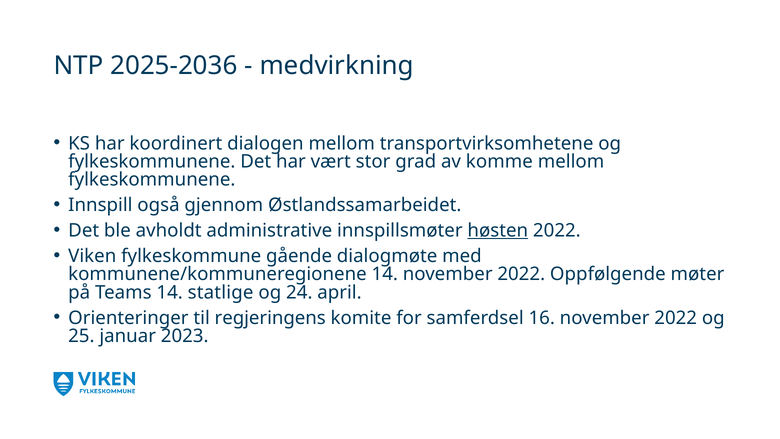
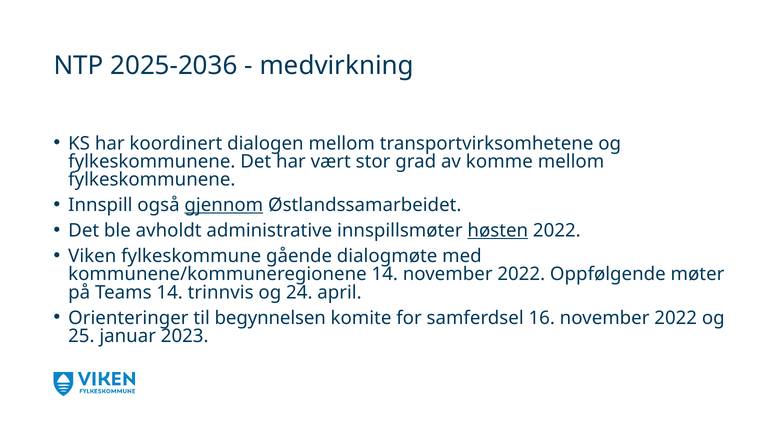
gjennom underline: none -> present
statlige: statlige -> trinnvis
regjeringens: regjeringens -> begynnelsen
